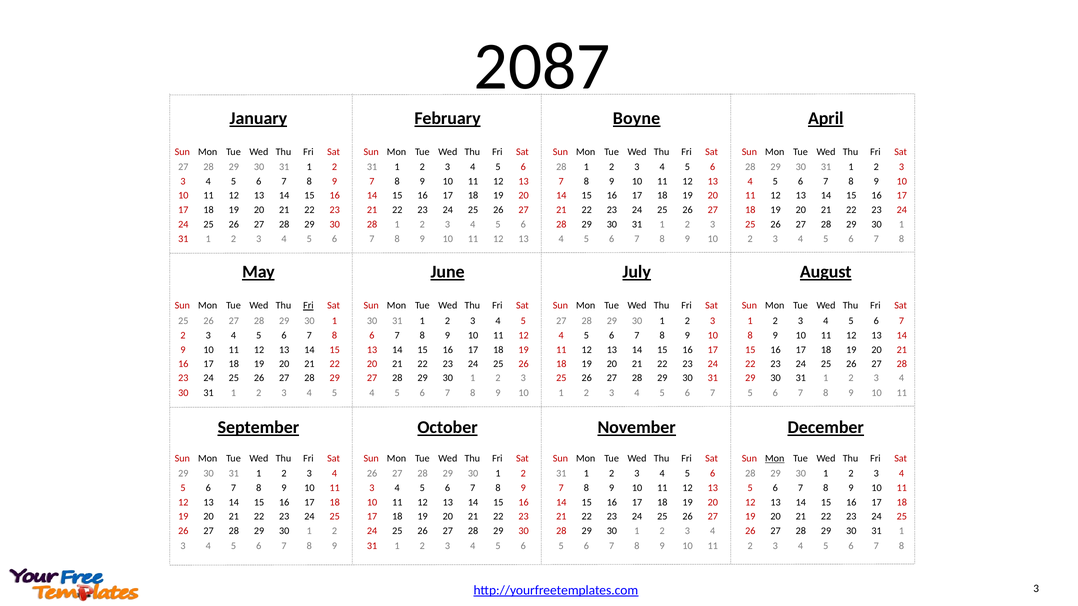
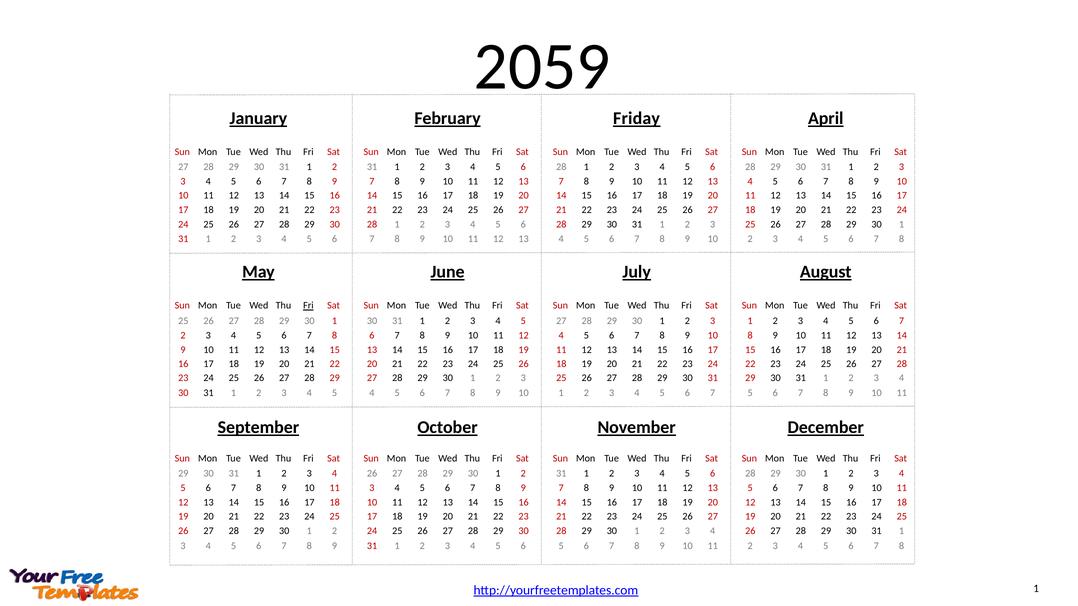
2087: 2087 -> 2059
Boyne: Boyne -> Friday
Mon at (775, 459) underline: present -> none
3 at (1036, 589): 3 -> 1
